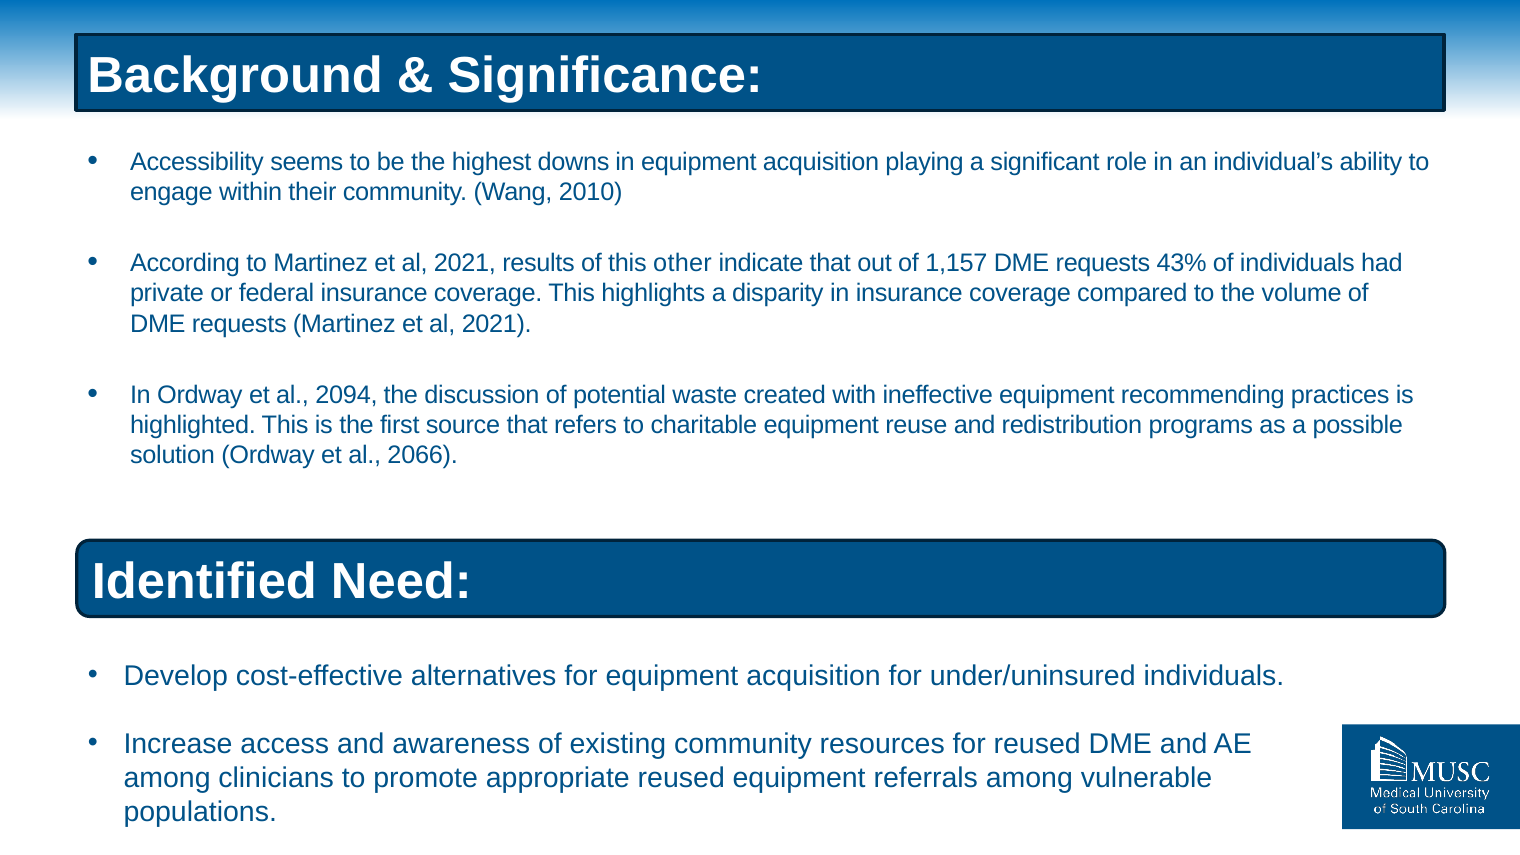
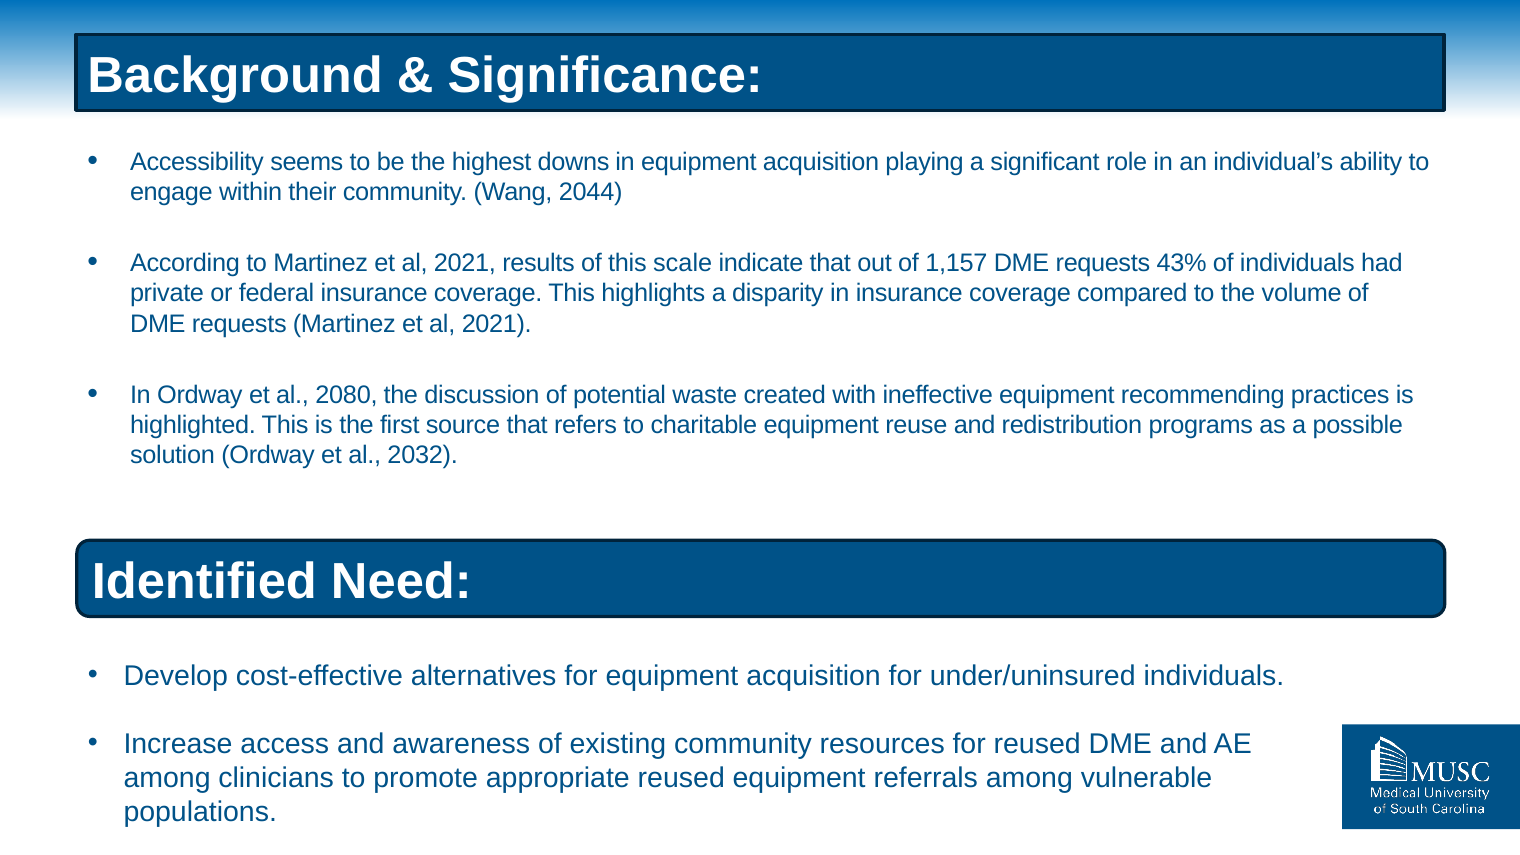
2010: 2010 -> 2044
other: other -> scale
2094: 2094 -> 2080
2066: 2066 -> 2032
